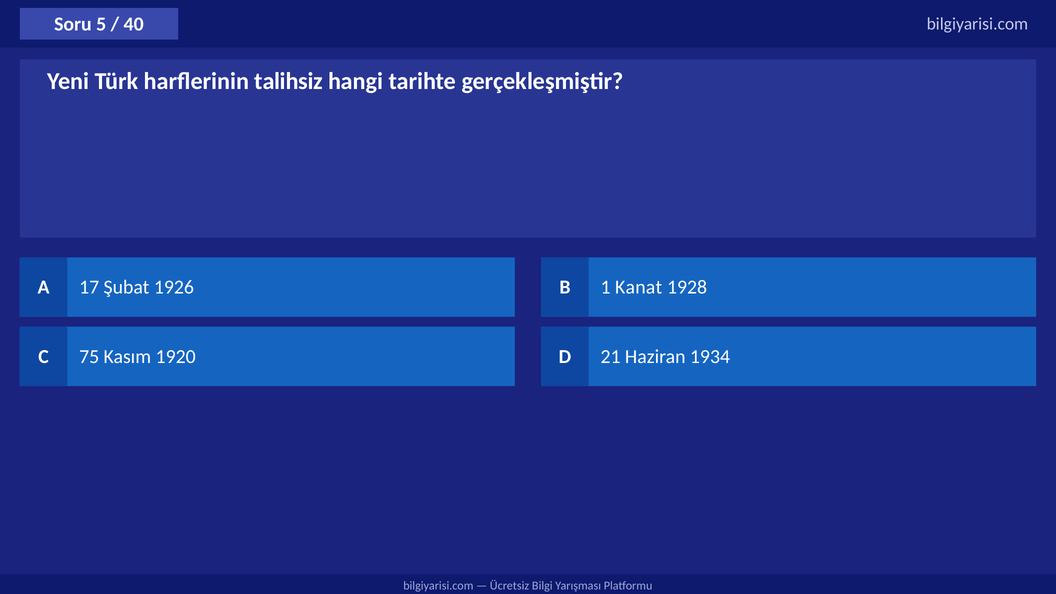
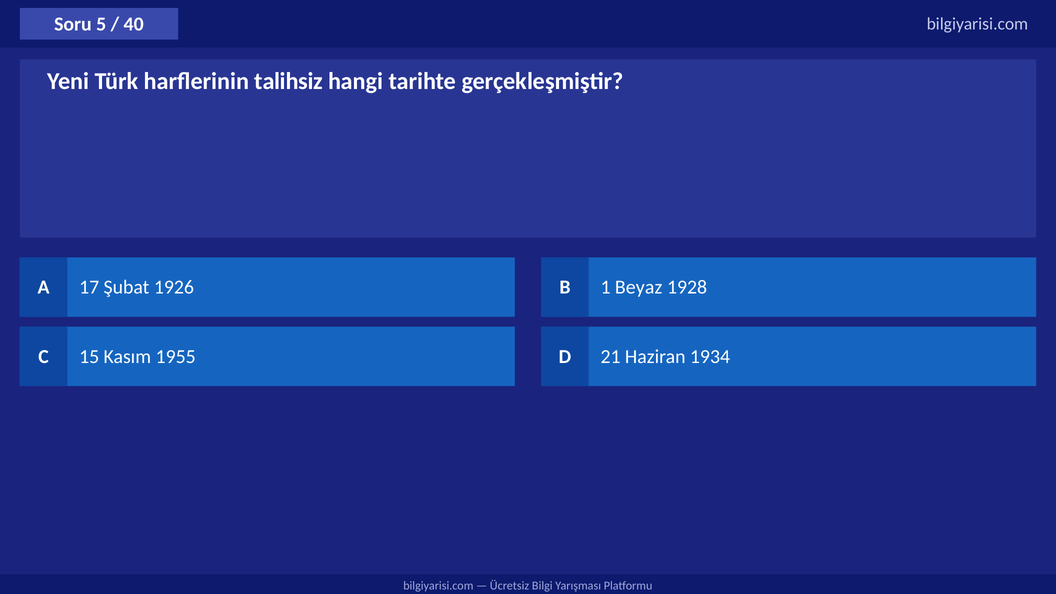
Kanat: Kanat -> Beyaz
75: 75 -> 15
1920: 1920 -> 1955
